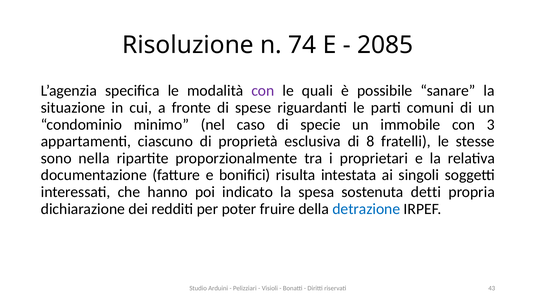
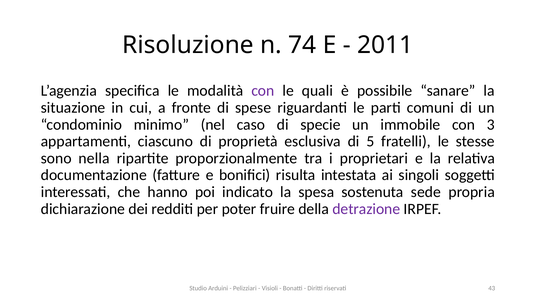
2085: 2085 -> 2011
8: 8 -> 5
detti: detti -> sede
detrazione colour: blue -> purple
